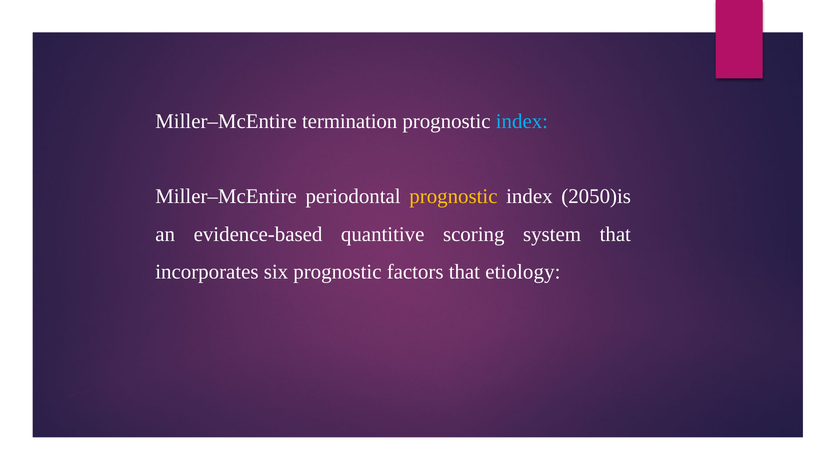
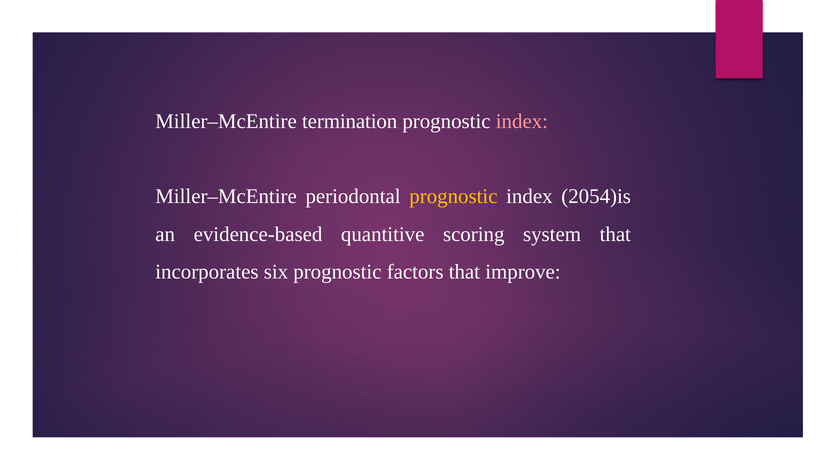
index at (522, 121) colour: light blue -> pink
2050)is: 2050)is -> 2054)is
etiology: etiology -> improve
